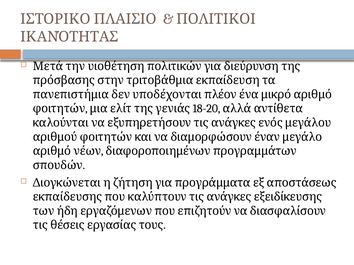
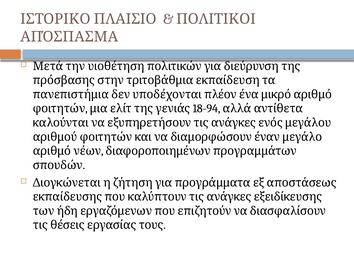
ΙΚΑΝΌΤΗΤΑΣ: ΙΚΑΝΌΤΗΤΑΣ -> ΑΠΌΣΠΑΣΜΑ
18-20: 18-20 -> 18-94
